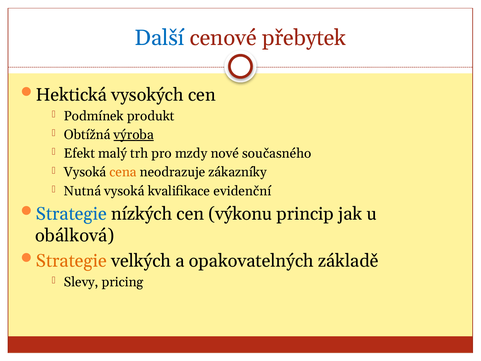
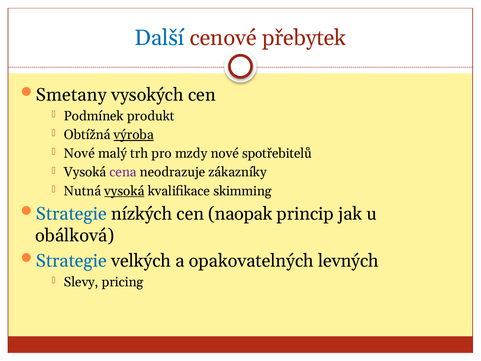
Hektická: Hektická -> Smetany
Efekt at (79, 153): Efekt -> Nové
současného: současného -> spotřebitelů
cena colour: orange -> purple
vysoká at (124, 191) underline: none -> present
evidenční: evidenční -> skimming
výkonu: výkonu -> naopak
Strategie at (71, 261) colour: orange -> blue
základě: základě -> levných
